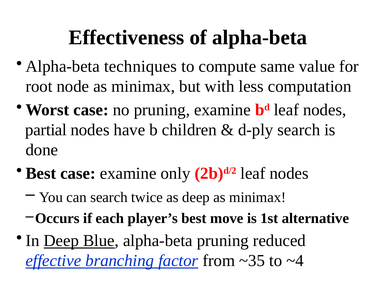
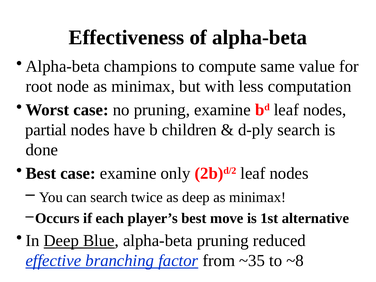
techniques: techniques -> champions
~4: ~4 -> ~8
